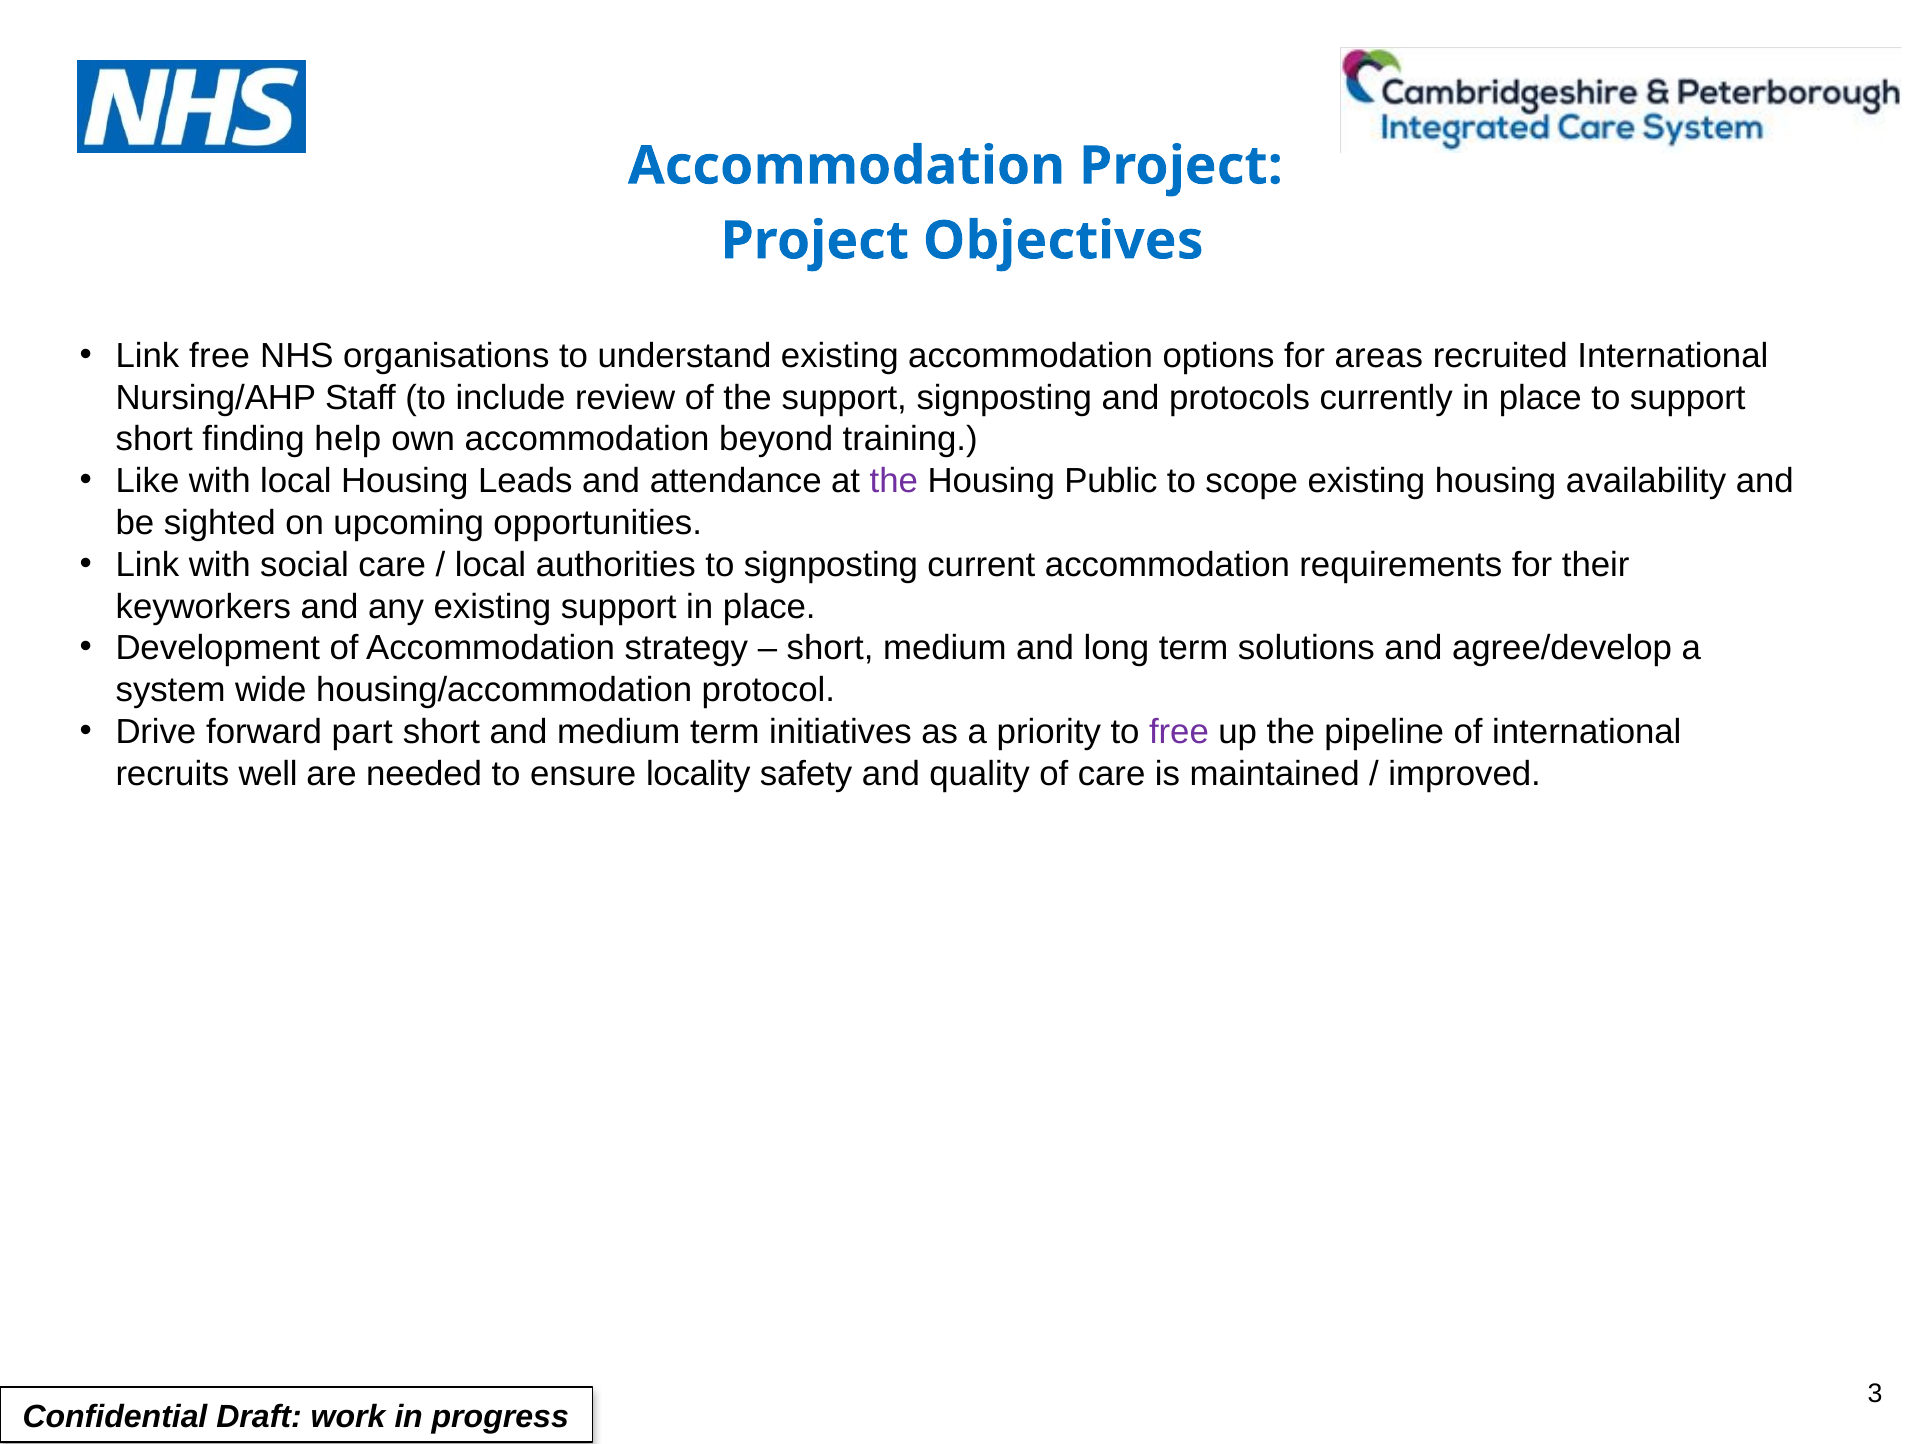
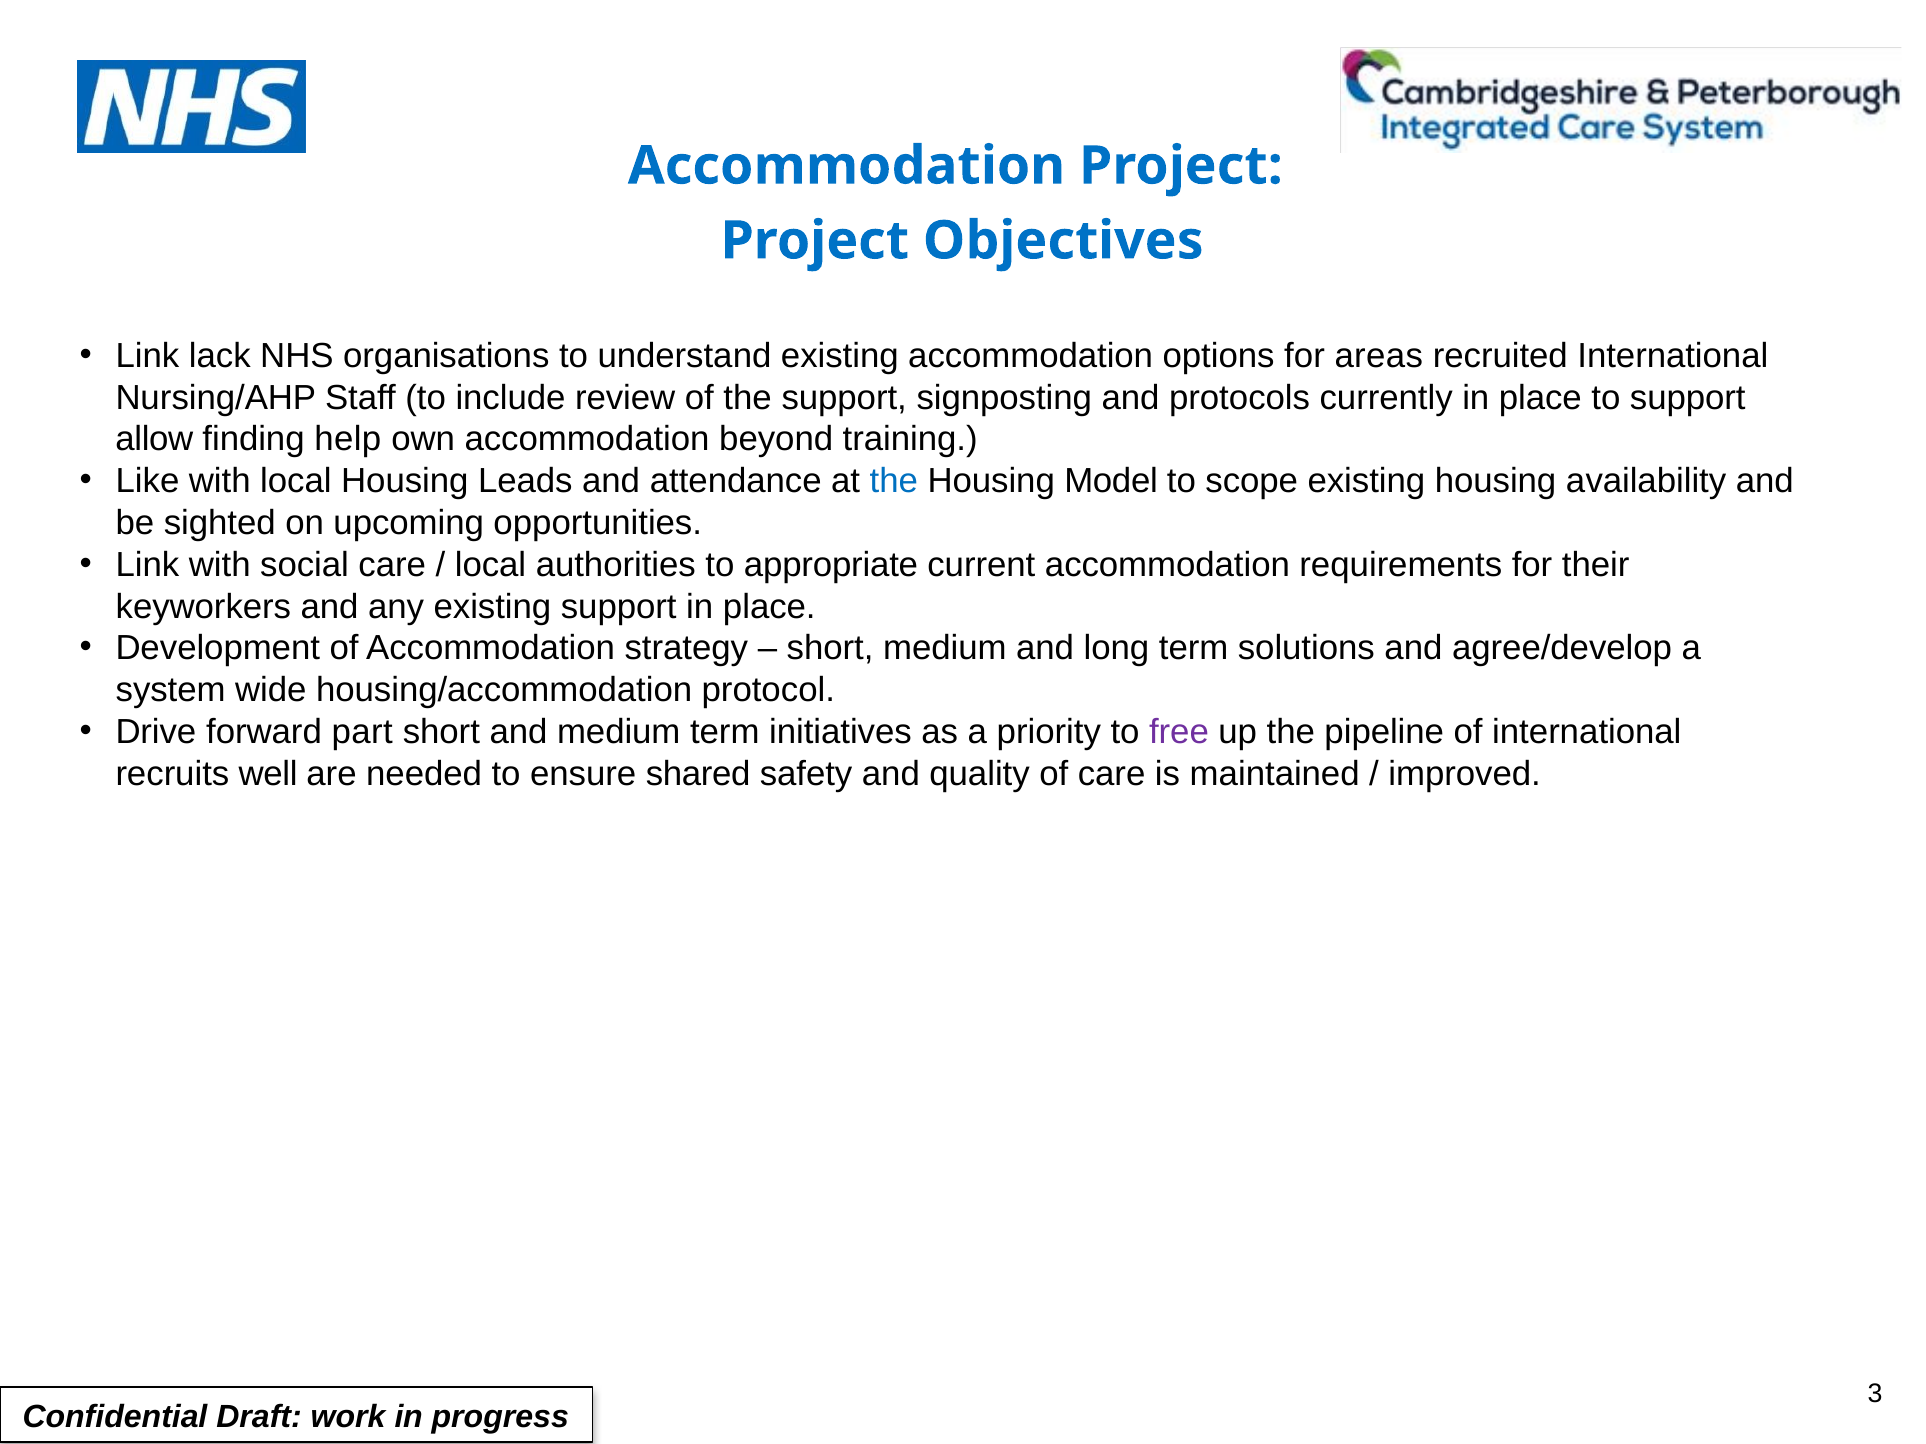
Link free: free -> lack
short at (154, 440): short -> allow
the at (894, 481) colour: purple -> blue
Public: Public -> Model
to signposting: signposting -> appropriate
locality: locality -> shared
